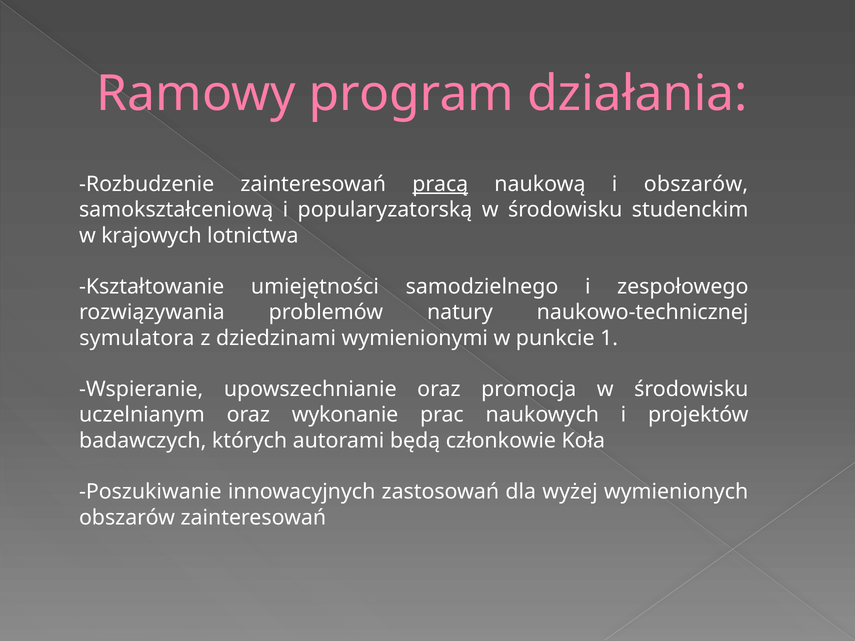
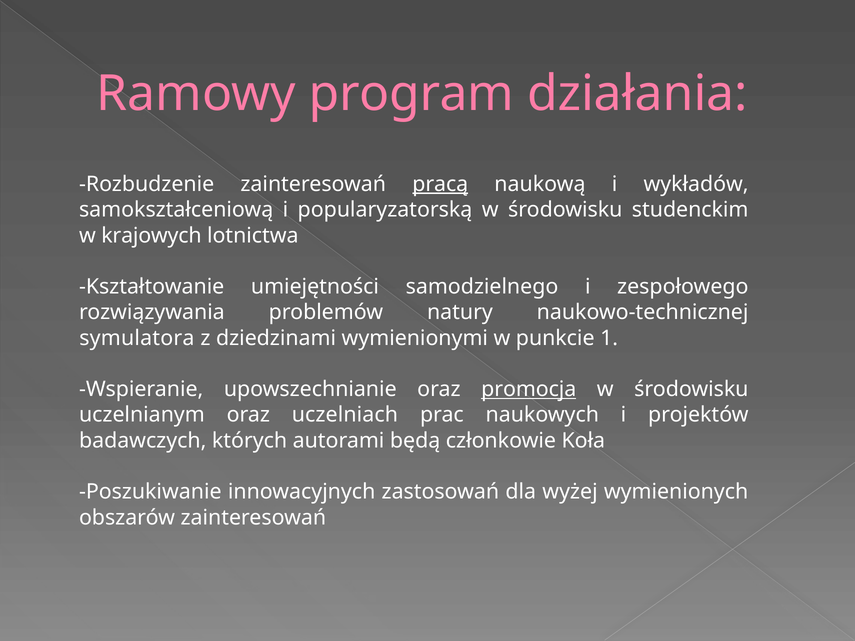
i obszarów: obszarów -> wykładów
promocja underline: none -> present
wykonanie: wykonanie -> uczelniach
